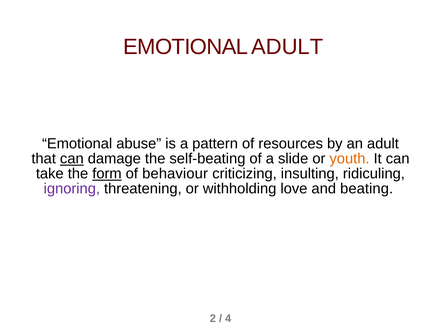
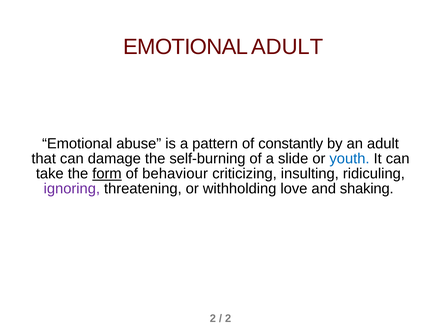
resources: resources -> constantly
can at (72, 159) underline: present -> none
self-beating: self-beating -> self-burning
youth colour: orange -> blue
beating: beating -> shaking
4 at (228, 318): 4 -> 2
